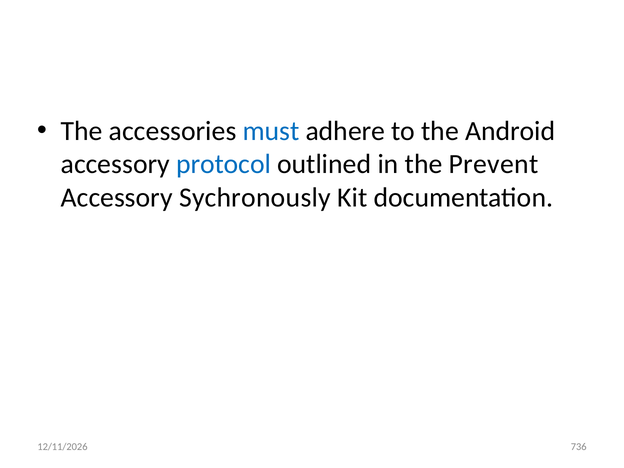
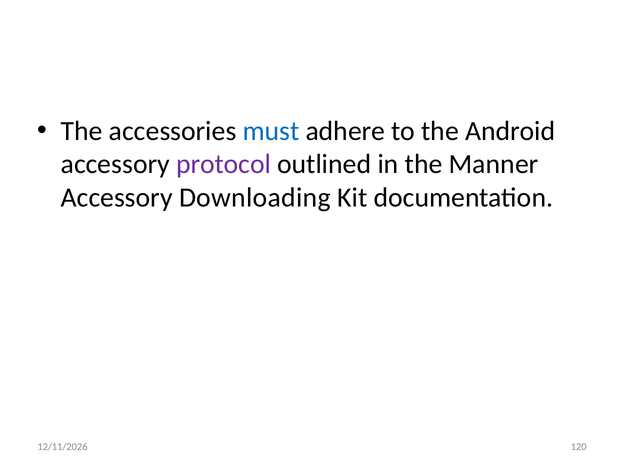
protocol colour: blue -> purple
Prevent: Prevent -> Manner
Sychronously: Sychronously -> Downloading
736: 736 -> 120
